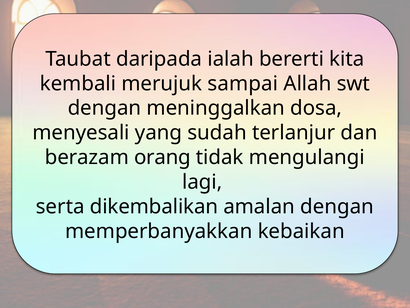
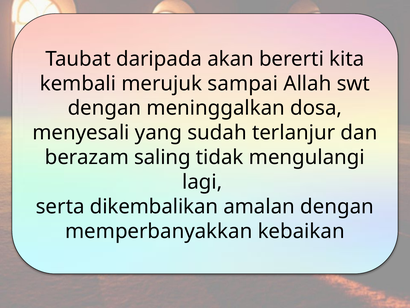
ialah: ialah -> akan
orang: orang -> saling
